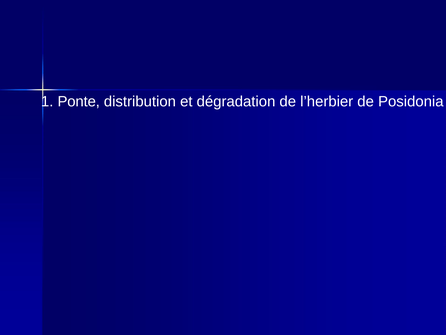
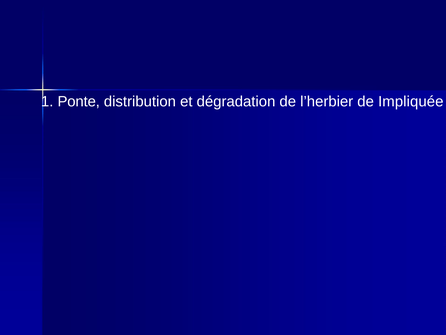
Posidonia: Posidonia -> Impliquée
